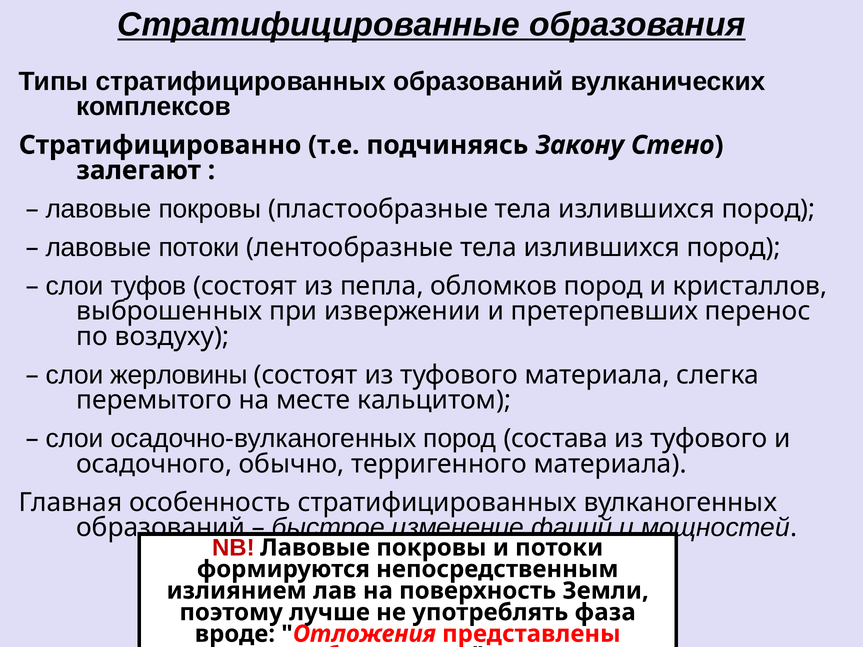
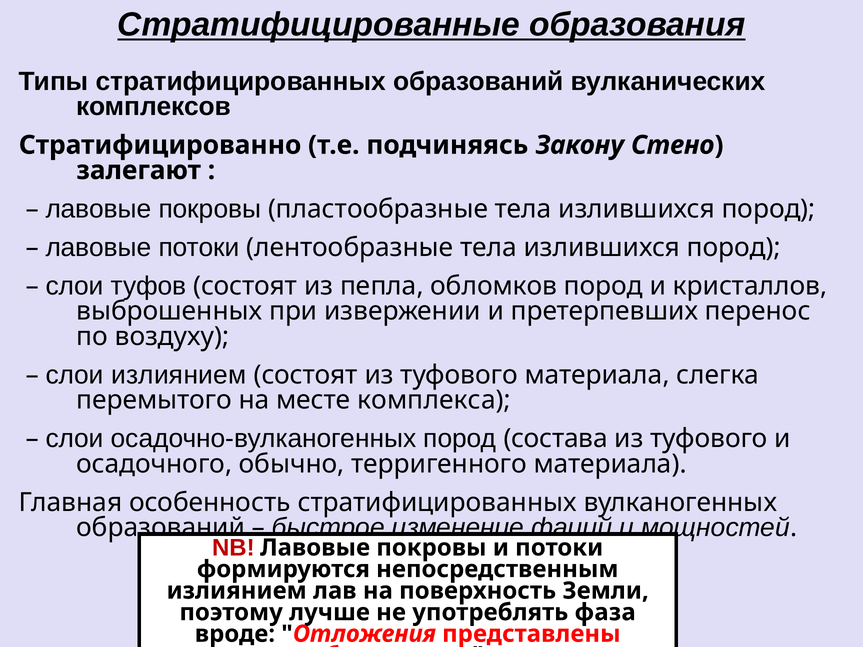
слои жерловины: жерловины -> излиянием
кальцитом: кальцитом -> комплекса
